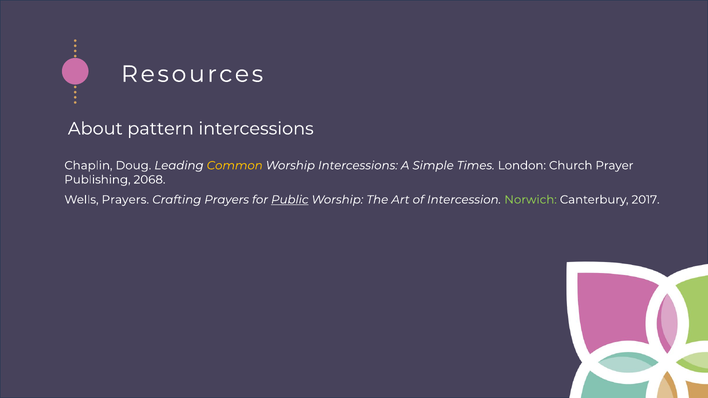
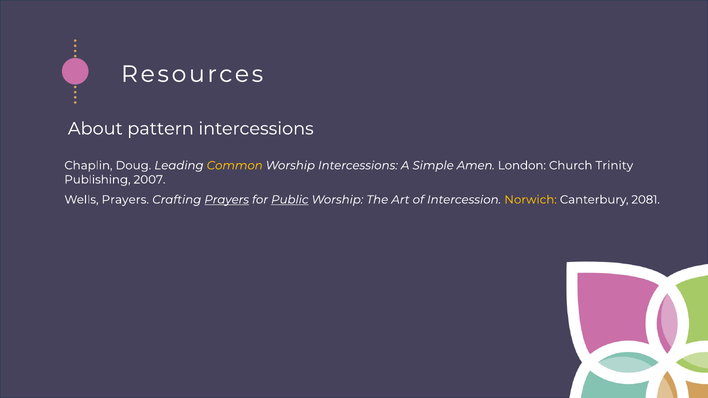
Times: Times -> Amen
Prayer: Prayer -> Trinity
2068: 2068 -> 2007
Prayers at (227, 200) underline: none -> present
Norwich colour: light green -> yellow
2017: 2017 -> 2081
